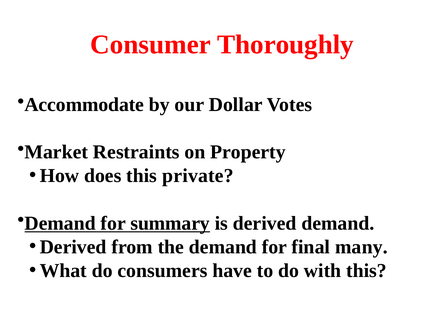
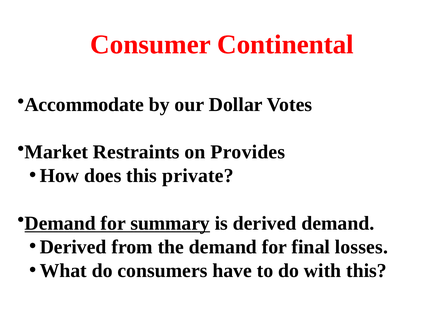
Thoroughly: Thoroughly -> Continental
Property: Property -> Provides
many: many -> losses
